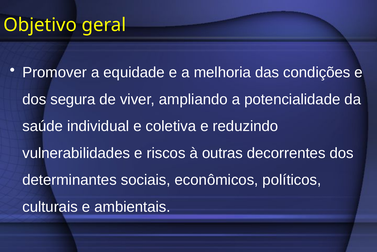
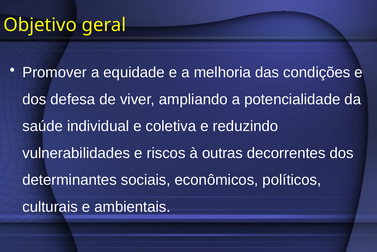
segura: segura -> defesa
